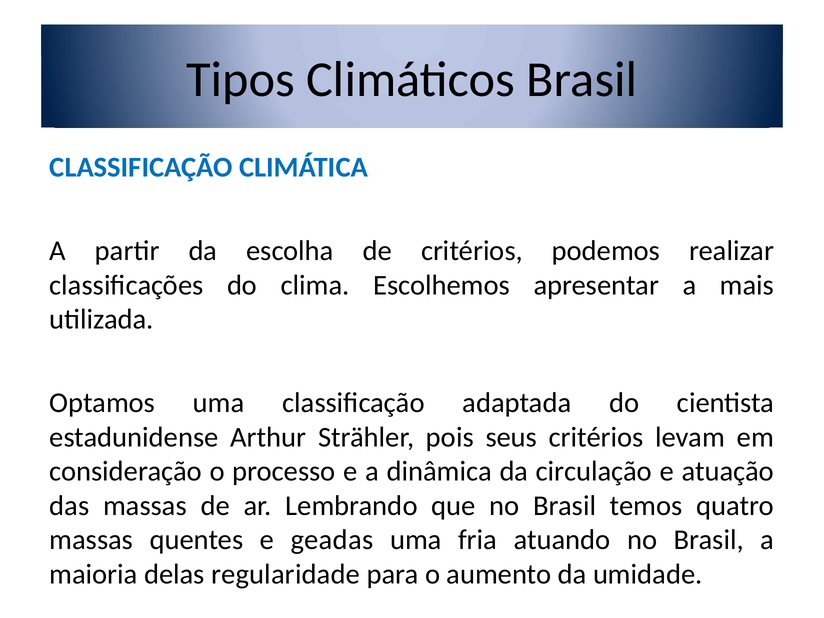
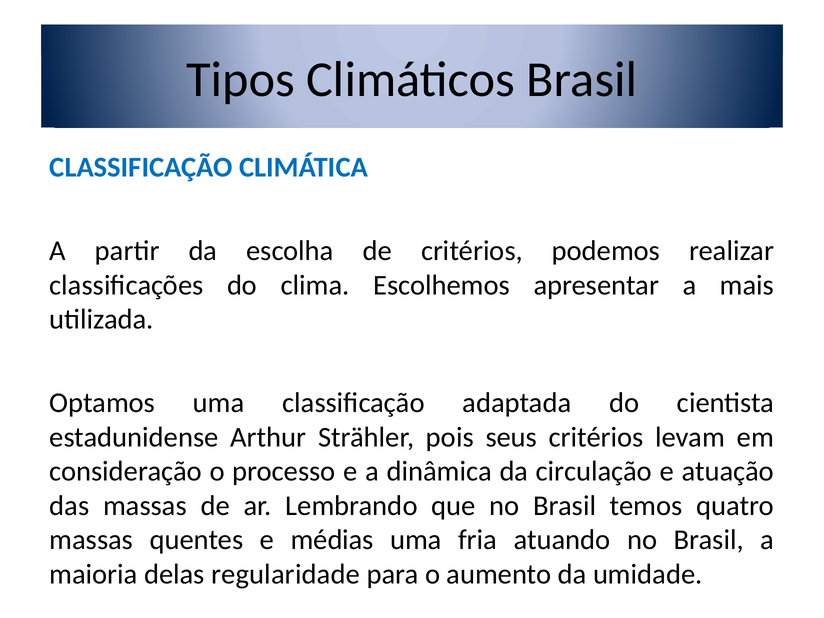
geadas: geadas -> médias
